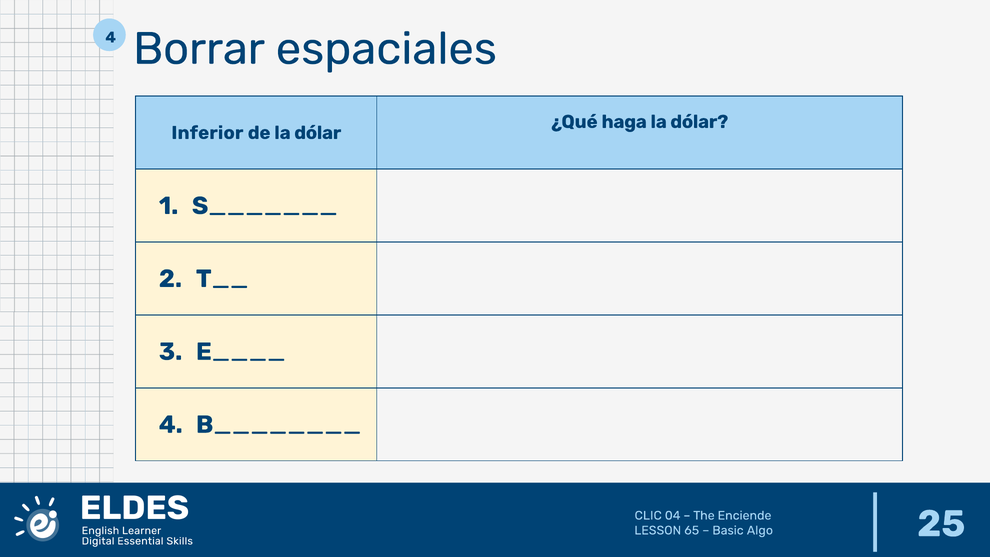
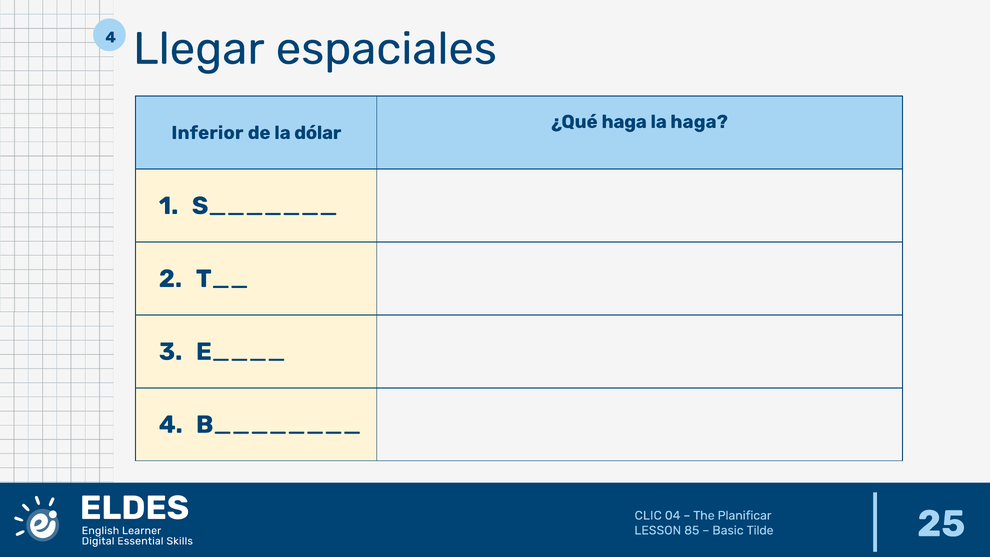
Borrar: Borrar -> Llegar
dólar at (699, 122): dólar -> haga
Enciende: Enciende -> Planificar
65: 65 -> 85
Algo: Algo -> Tilde
